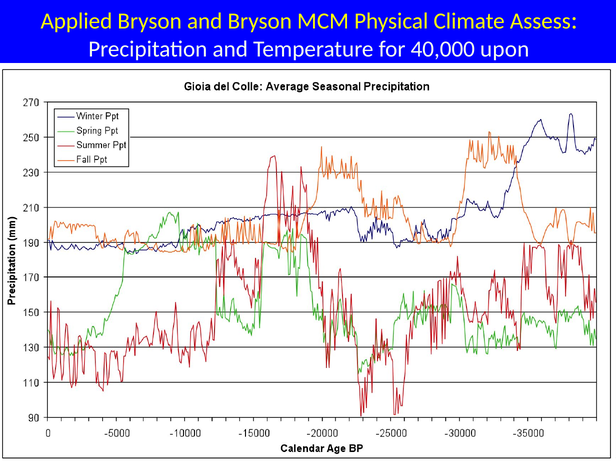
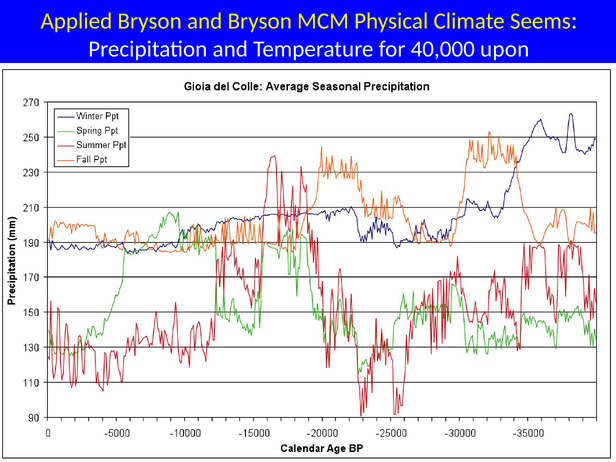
Assess: Assess -> Seems
